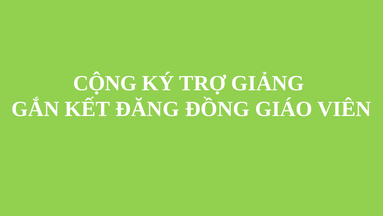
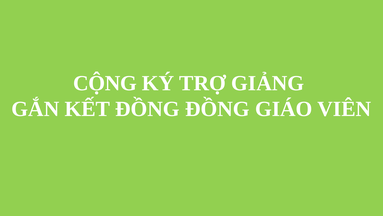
KẾT ĐĂNG: ĐĂNG -> ĐỒNG
